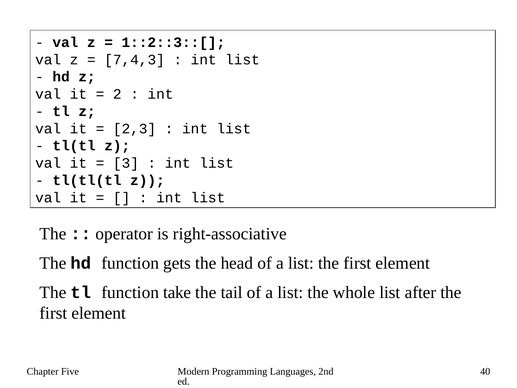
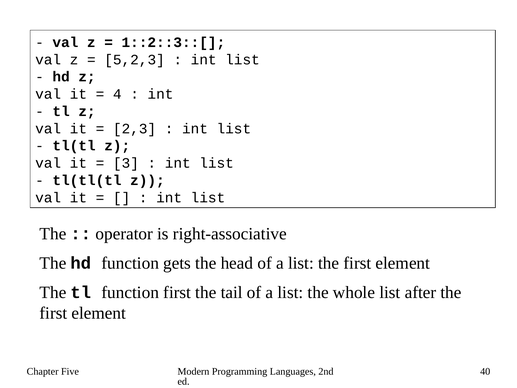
7,4,3: 7,4,3 -> 5,2,3
2: 2 -> 4
function take: take -> first
